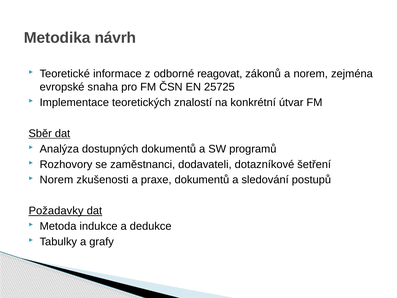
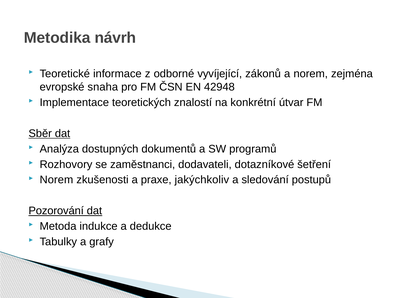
reagovat: reagovat -> vyvíjející
25725: 25725 -> 42948
praxe dokumentů: dokumentů -> jakýchkoliv
Požadavky: Požadavky -> Pozorování
